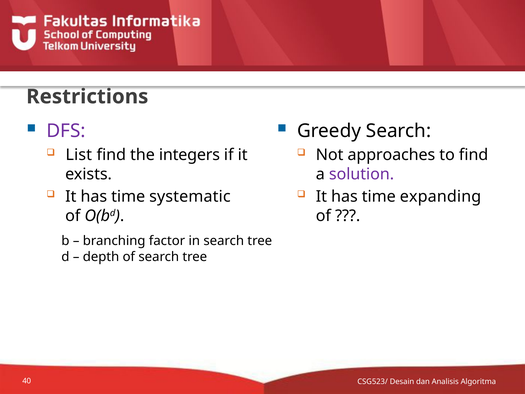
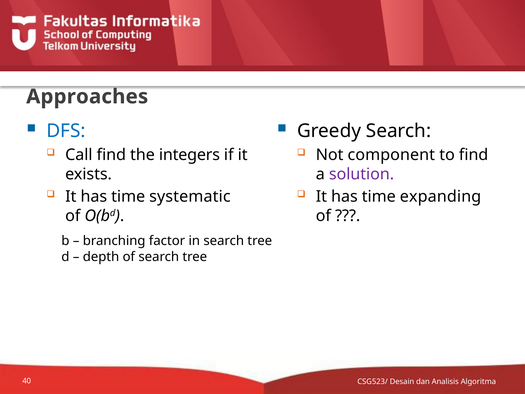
Restrictions: Restrictions -> Approaches
DFS colour: purple -> blue
List: List -> Call
approaches: approaches -> component
